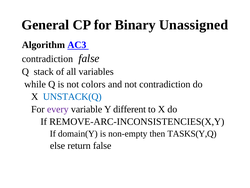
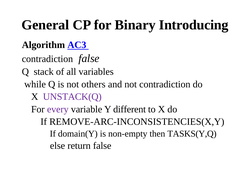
Unassigned: Unassigned -> Introducing
colors: colors -> others
UNSTACK(Q colour: blue -> purple
